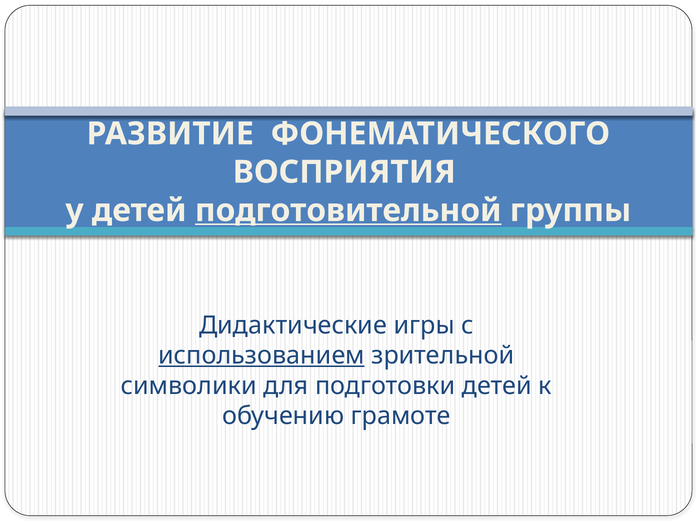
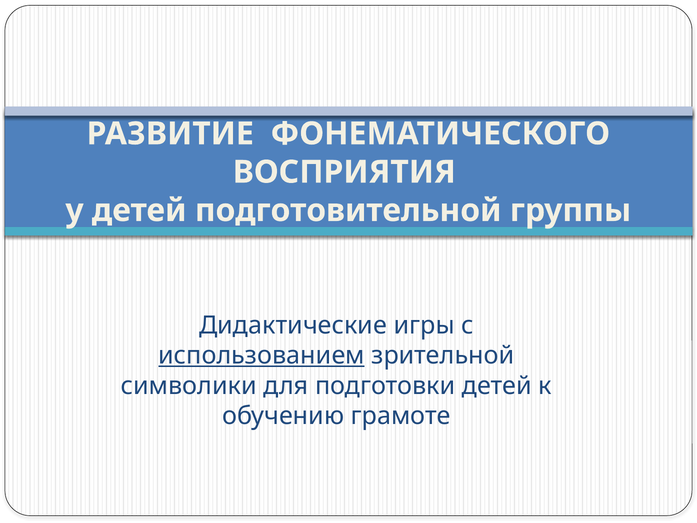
подготовительной underline: present -> none
